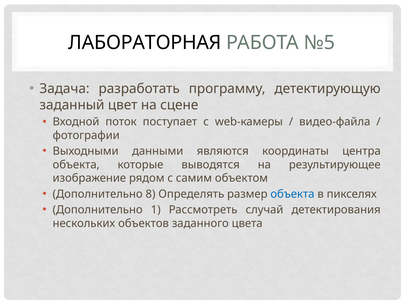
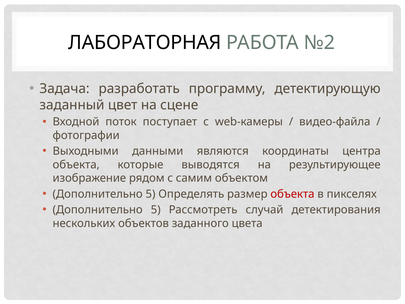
№5: №5 -> №2
8 at (150, 194): 8 -> 5
объекта at (292, 194) colour: blue -> red
1 at (156, 210): 1 -> 5
